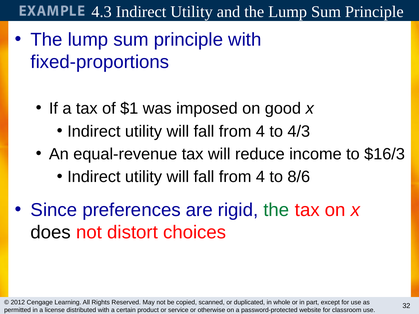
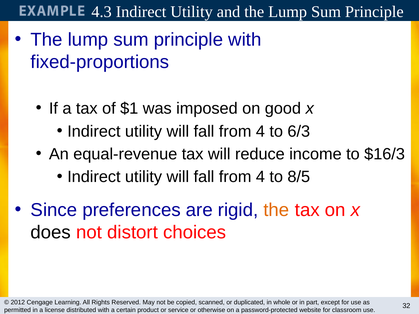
4/3: 4/3 -> 6/3
8/6: 8/6 -> 8/5
the at (276, 210) colour: green -> orange
